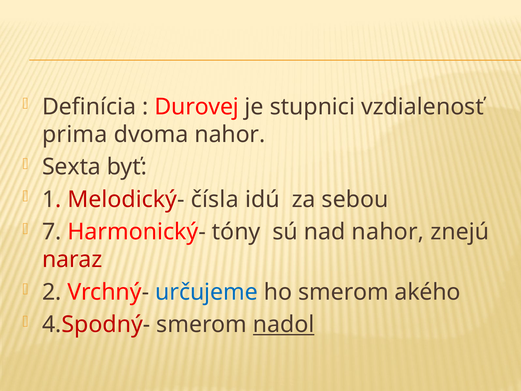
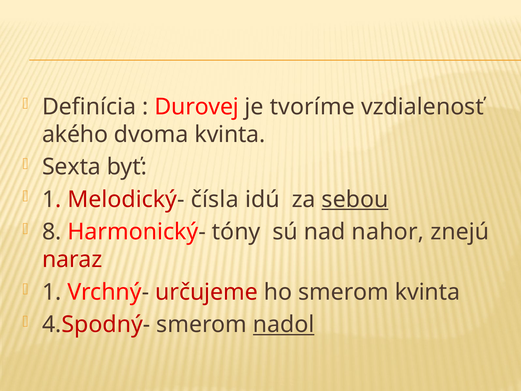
stupnici: stupnici -> tvoríme
prima: prima -> akého
dvoma nahor: nahor -> kvinta
sebou underline: none -> present
7: 7 -> 8
2 at (52, 292): 2 -> 1
určujeme colour: blue -> red
smerom akého: akého -> kvinta
